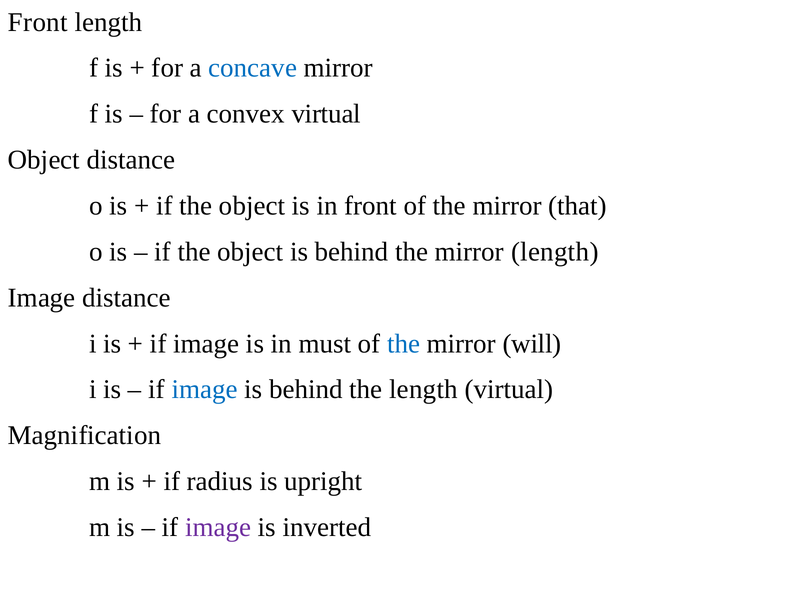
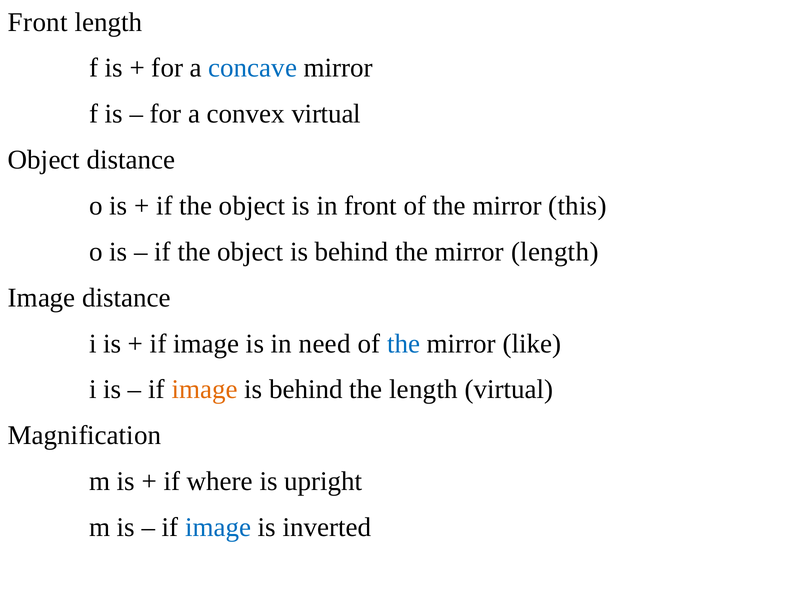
that: that -> this
must: must -> need
will: will -> like
image at (205, 390) colour: blue -> orange
radius: radius -> where
image at (218, 528) colour: purple -> blue
